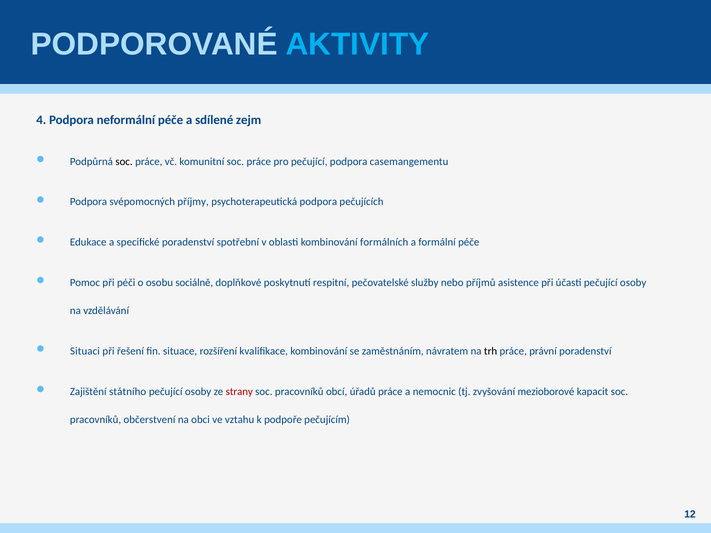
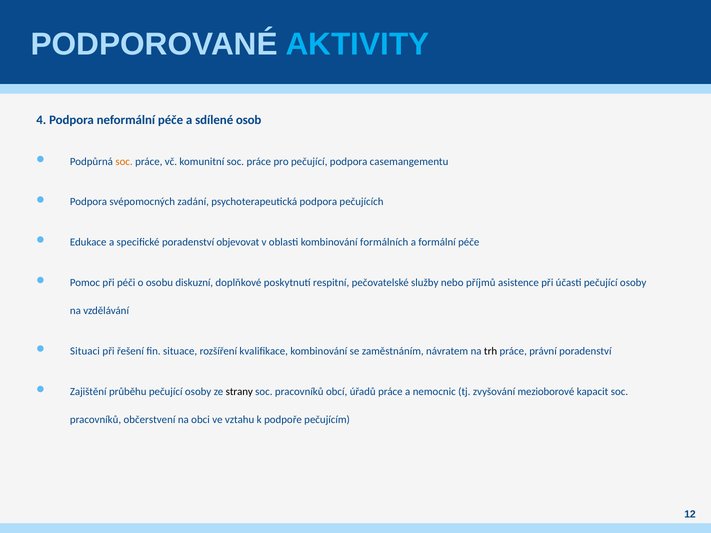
zejm: zejm -> osob
soc at (124, 162) colour: black -> orange
příjmy: příjmy -> zadání
spotřební: spotřební -> objevovat
sociálně: sociálně -> diskuzní
státního: státního -> průběhu
strany colour: red -> black
